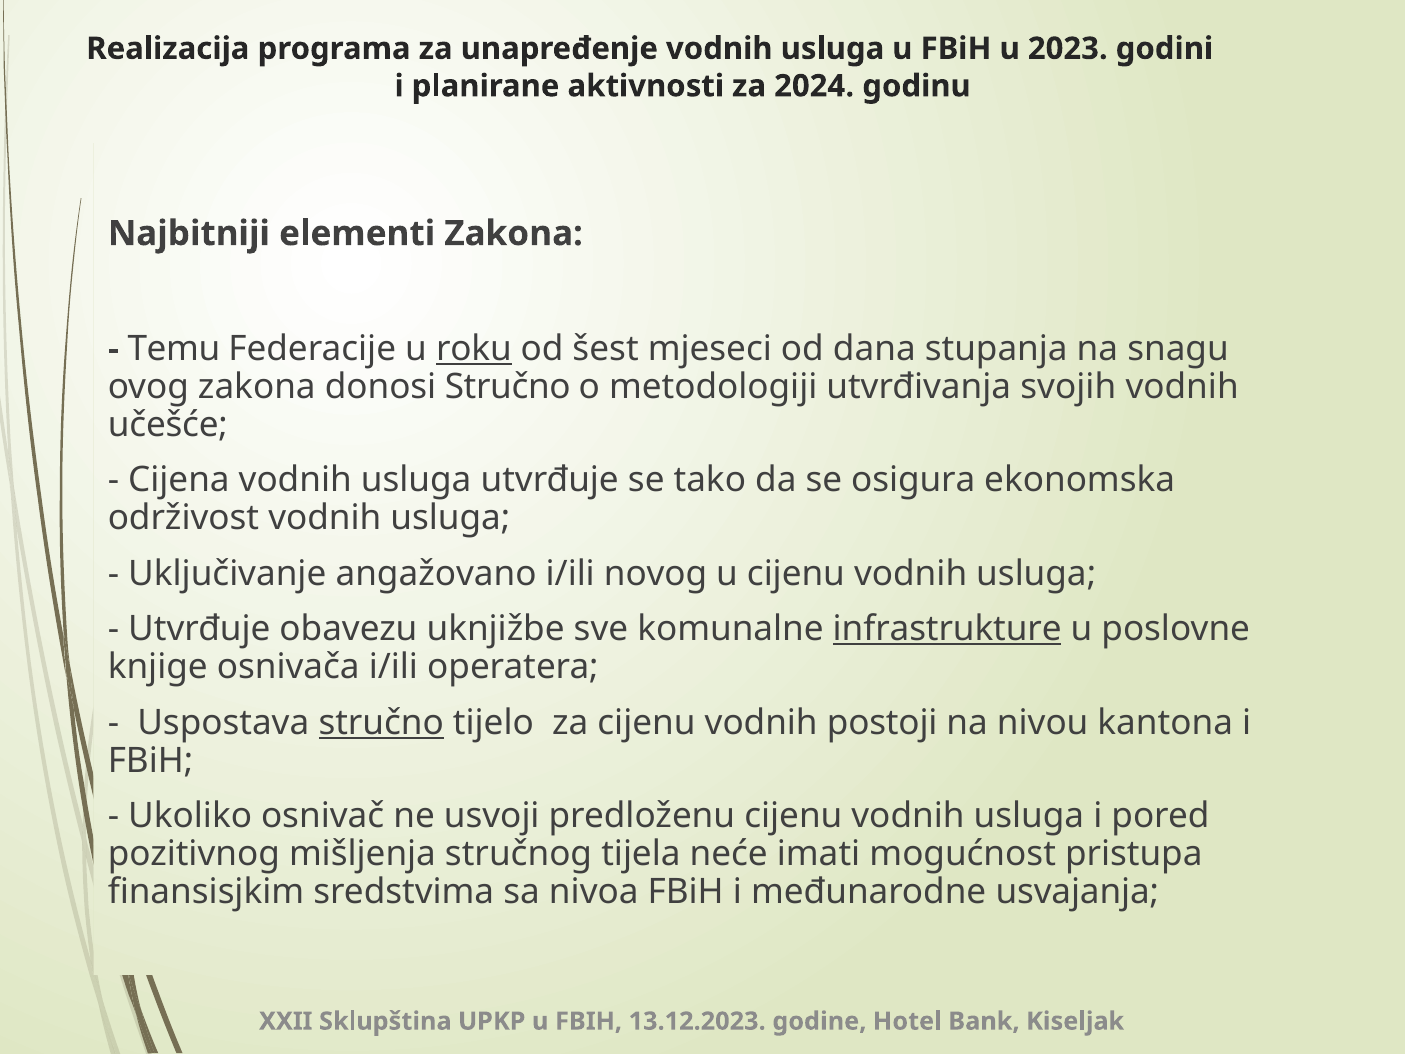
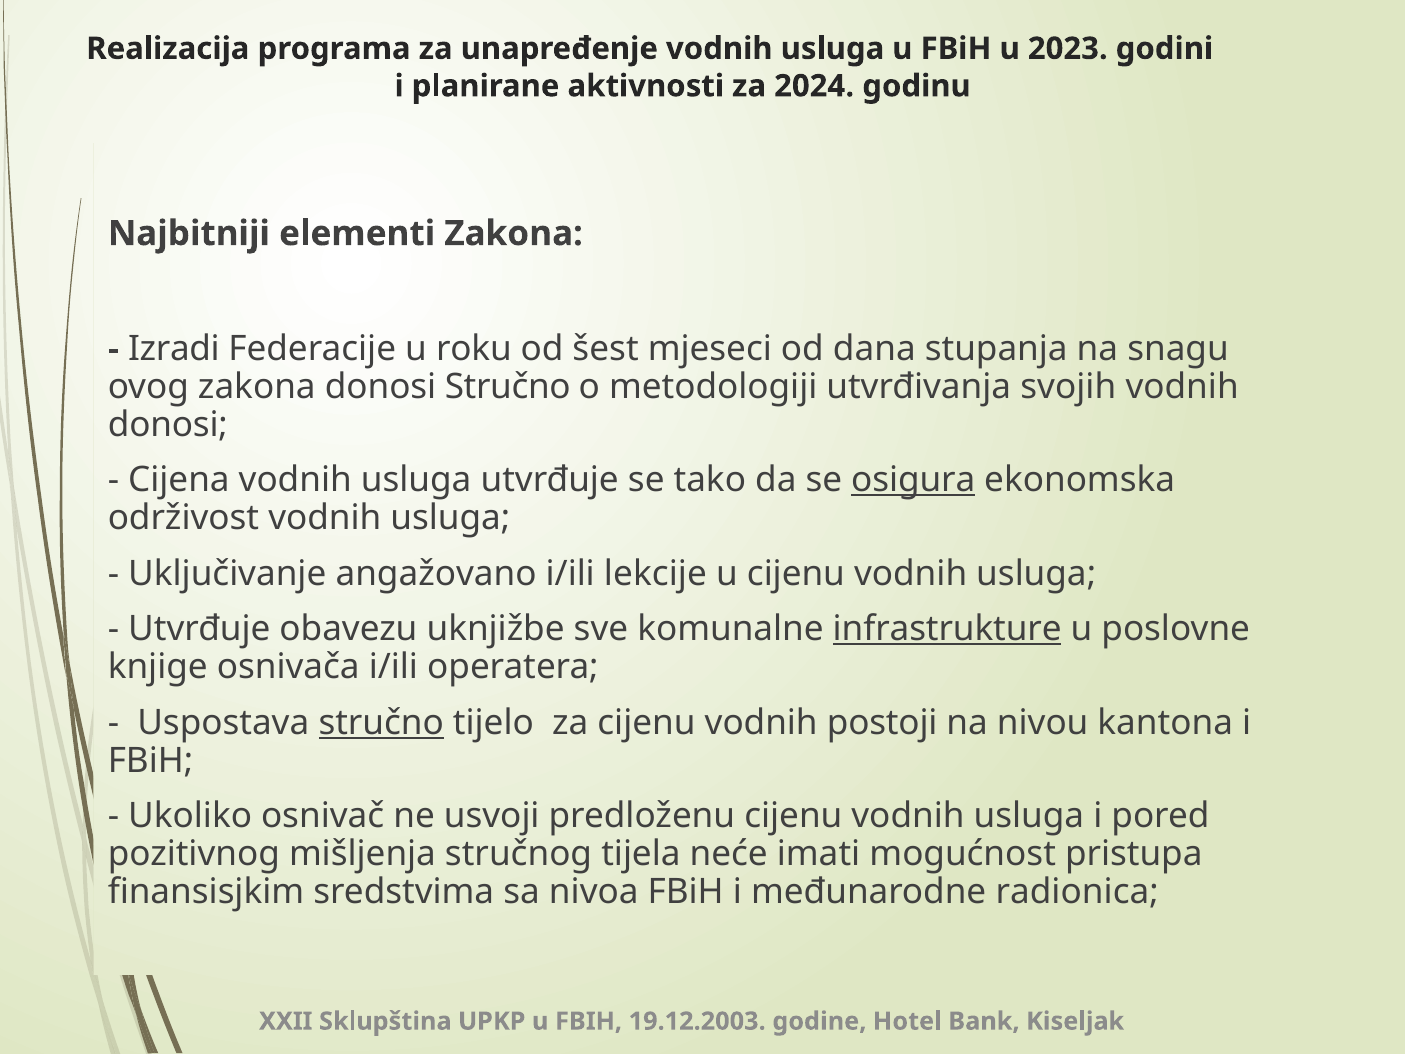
Temu: Temu -> Izradi
roku underline: present -> none
učešće at (168, 425): učešće -> donosi
osigura underline: none -> present
novog: novog -> lekcije
usvajanja: usvajanja -> radionica
13.12.2023: 13.12.2023 -> 19.12.2003
